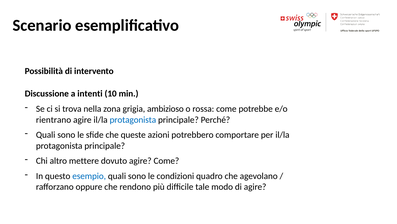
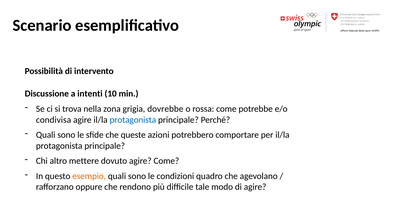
ambizioso: ambizioso -> dovrebbe
rientrano: rientrano -> condivisa
esempio colour: blue -> orange
